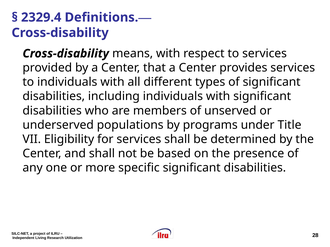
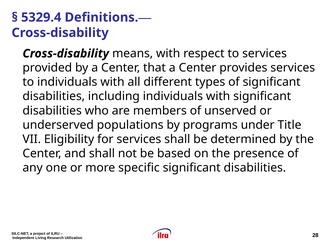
2329.4: 2329.4 -> 5329.4
